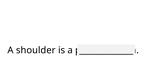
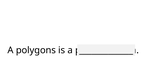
shoulder: shoulder -> polygons
